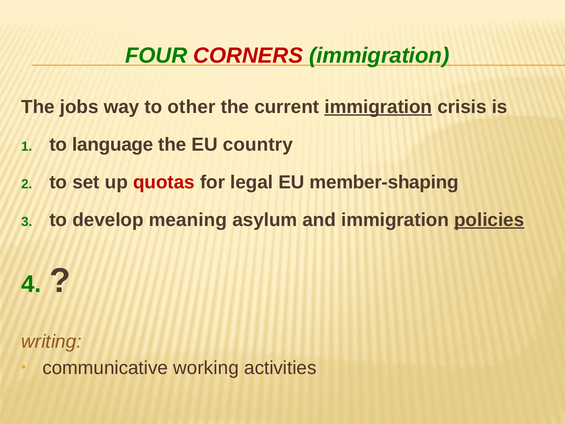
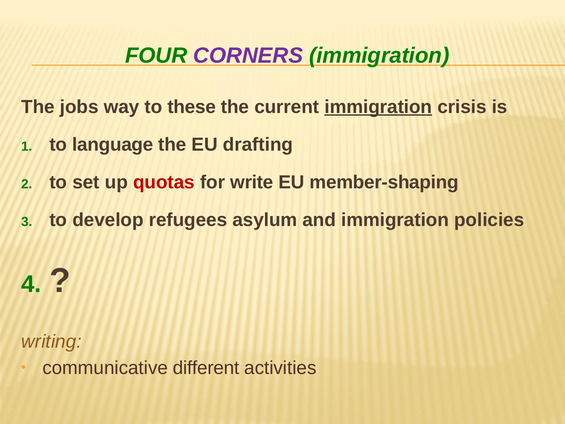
CORNERS colour: red -> purple
other: other -> these
country: country -> drafting
legal: legal -> write
meaning: meaning -> refugees
policies underline: present -> none
working: working -> different
